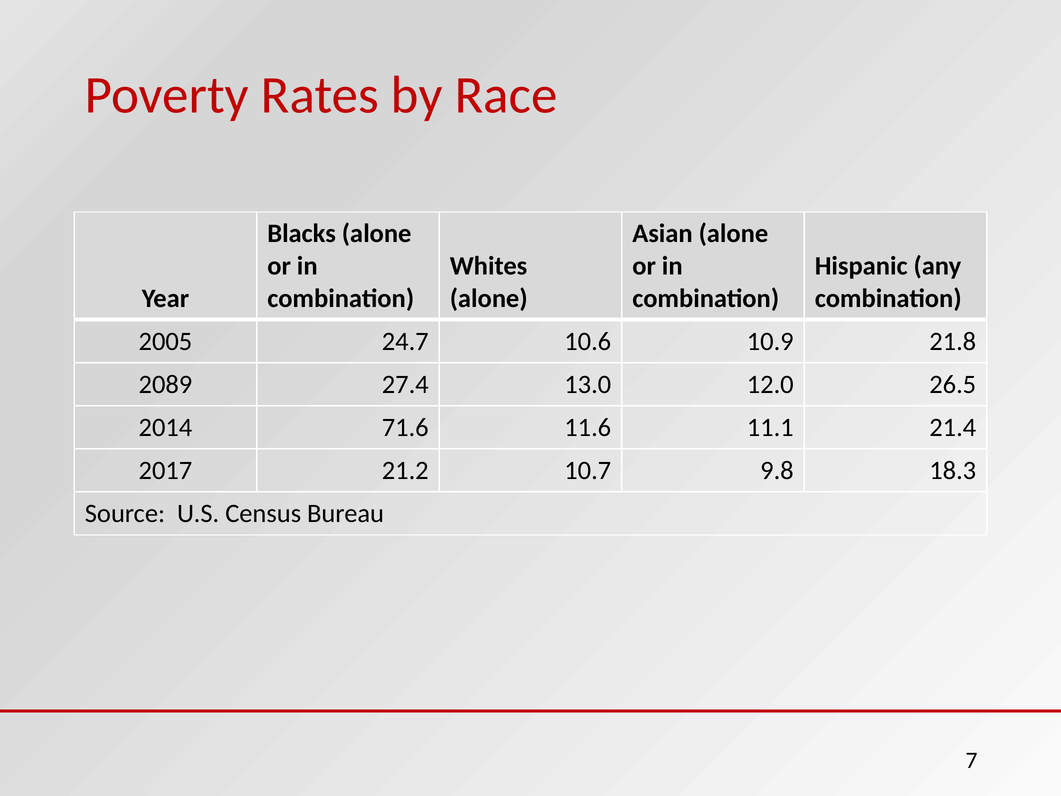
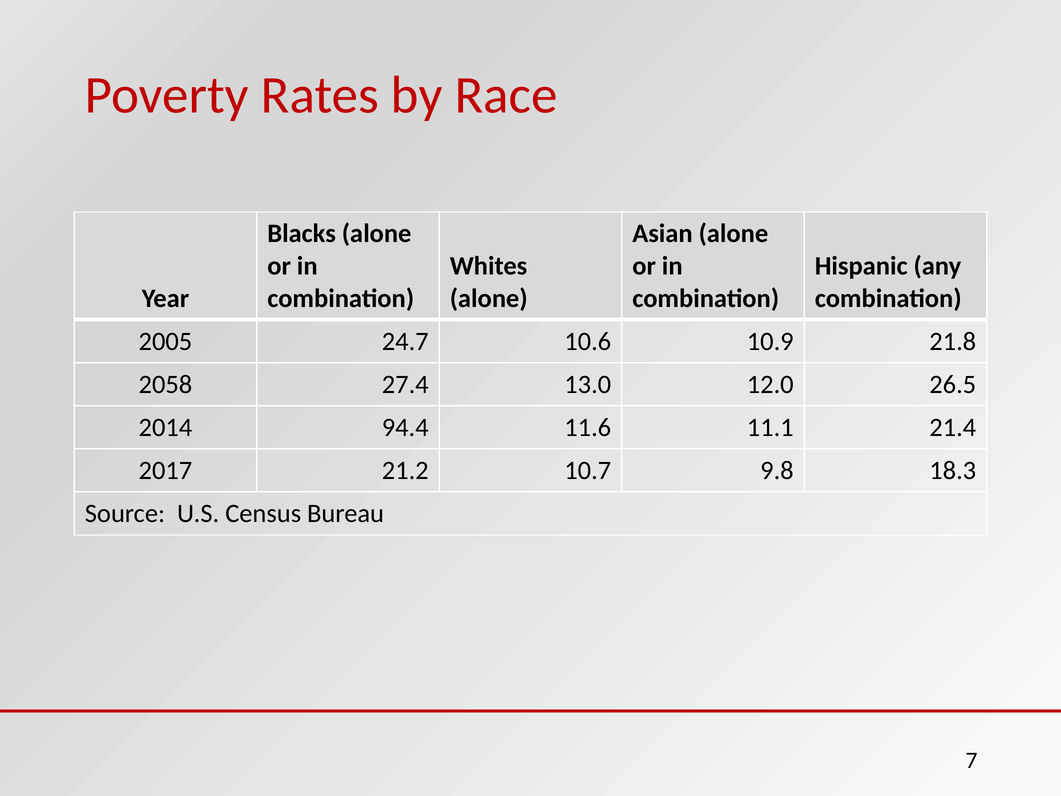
2089: 2089 -> 2058
71.6: 71.6 -> 94.4
